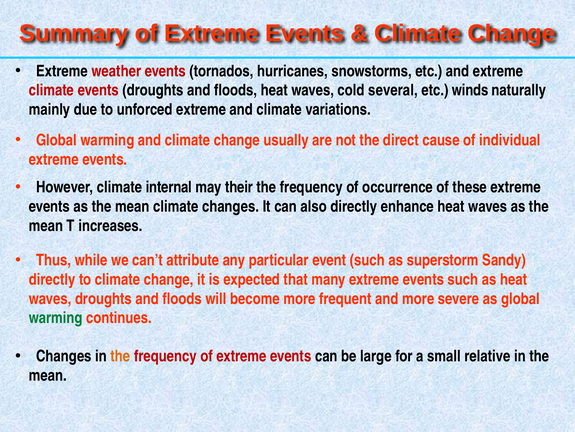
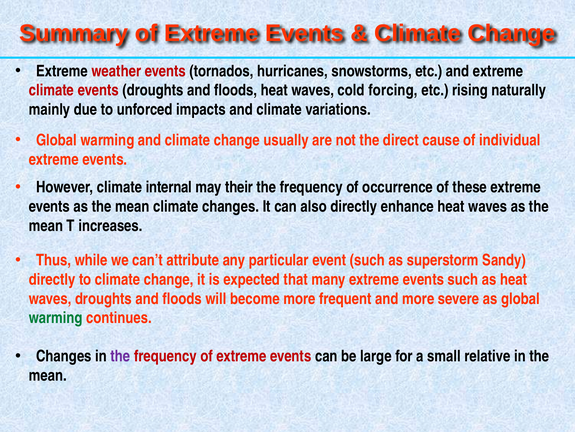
several: several -> forcing
winds: winds -> rising
unforced extreme: extreme -> impacts
the at (120, 356) colour: orange -> purple
